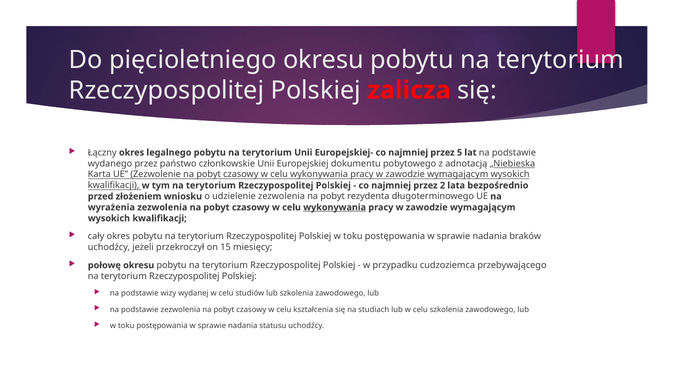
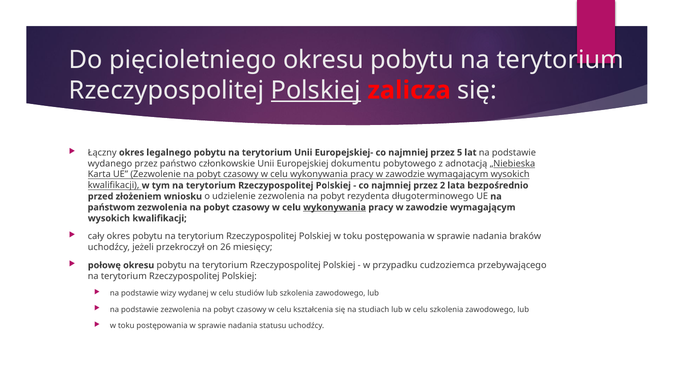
Polskiej at (316, 90) underline: none -> present
wyrażenia: wyrażenia -> państwom
15: 15 -> 26
